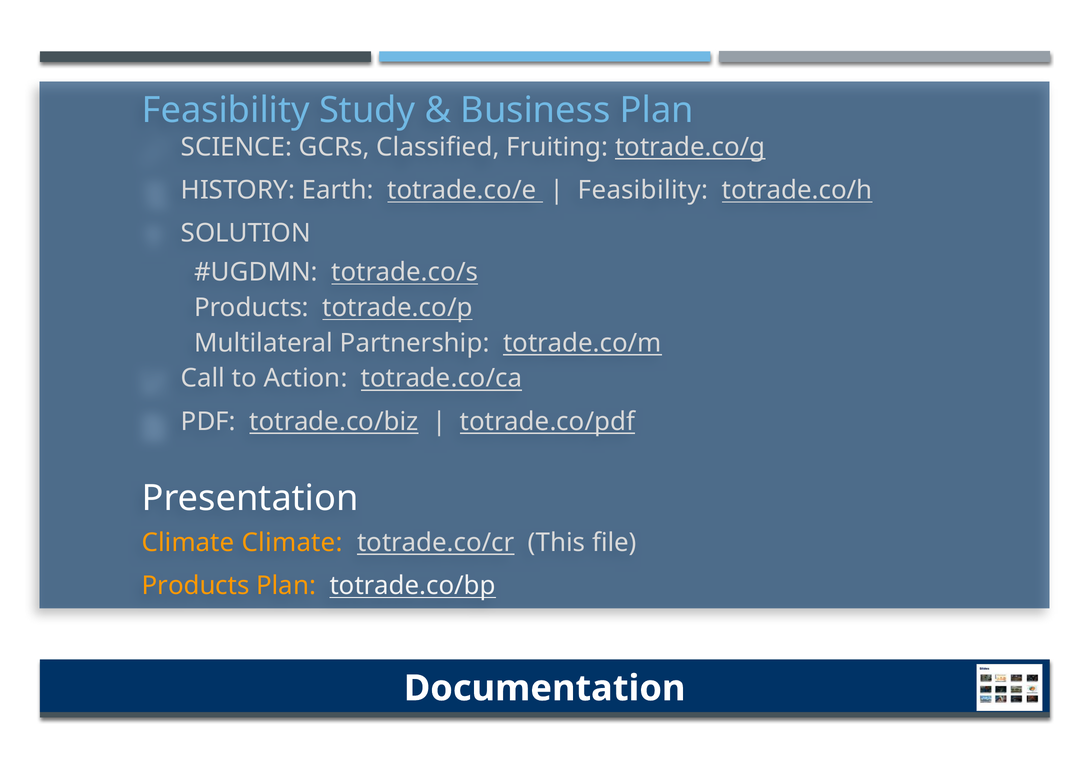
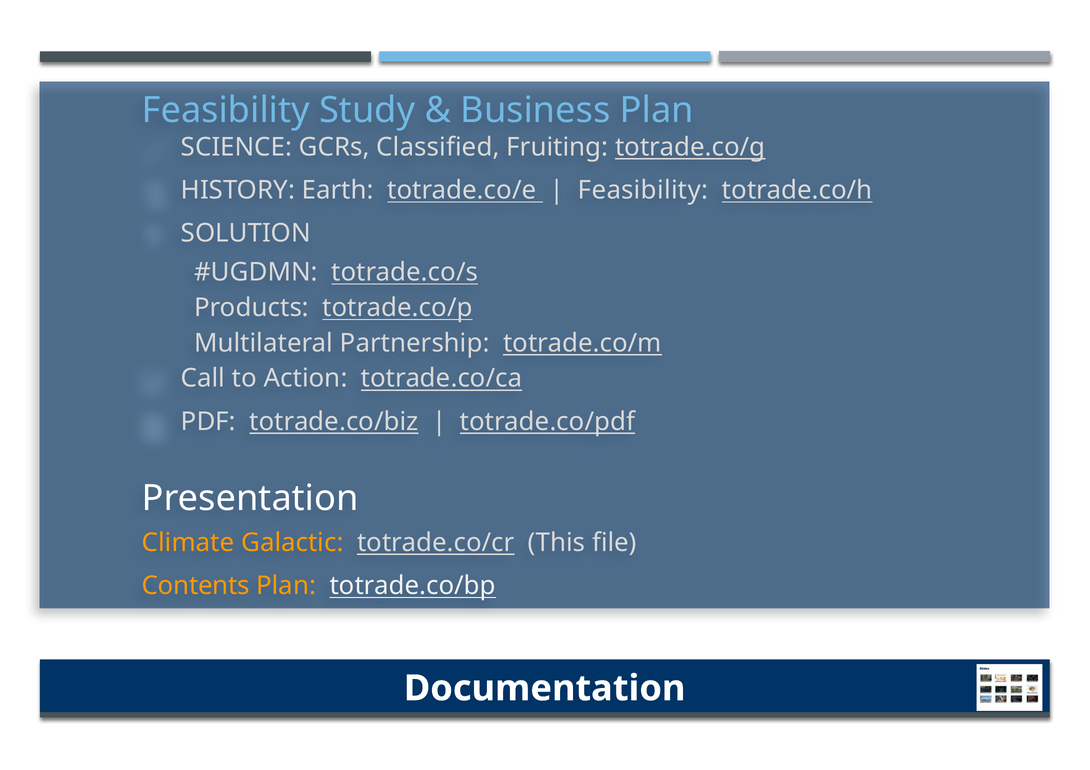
Climate Climate: Climate -> Galactic
Products at (196, 586): Products -> Contents
